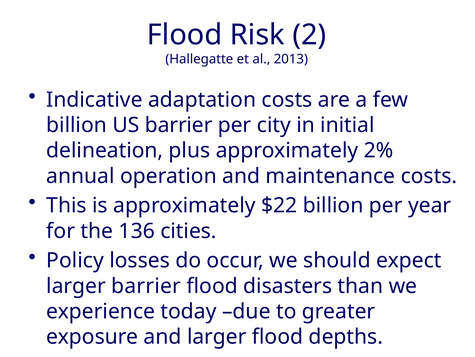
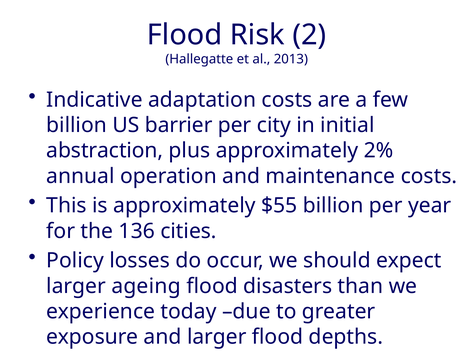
delineation: delineation -> abstraction
$22: $22 -> $55
larger barrier: barrier -> ageing
